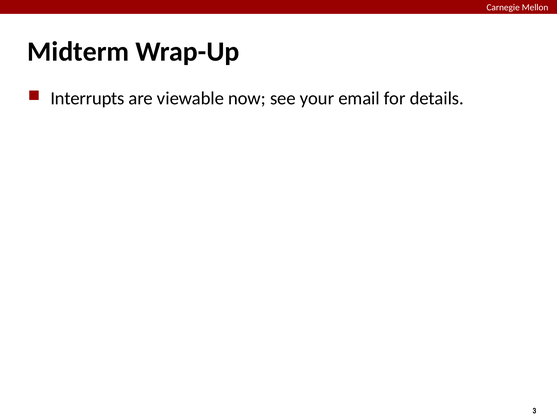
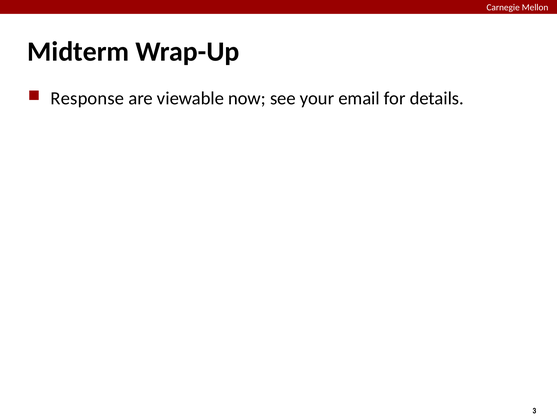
Interrupts: Interrupts -> Response
